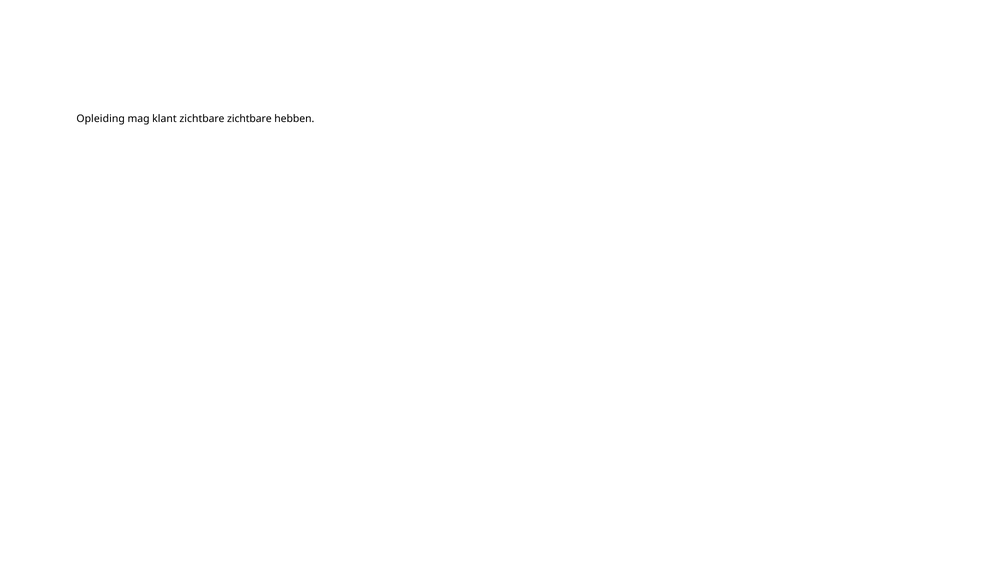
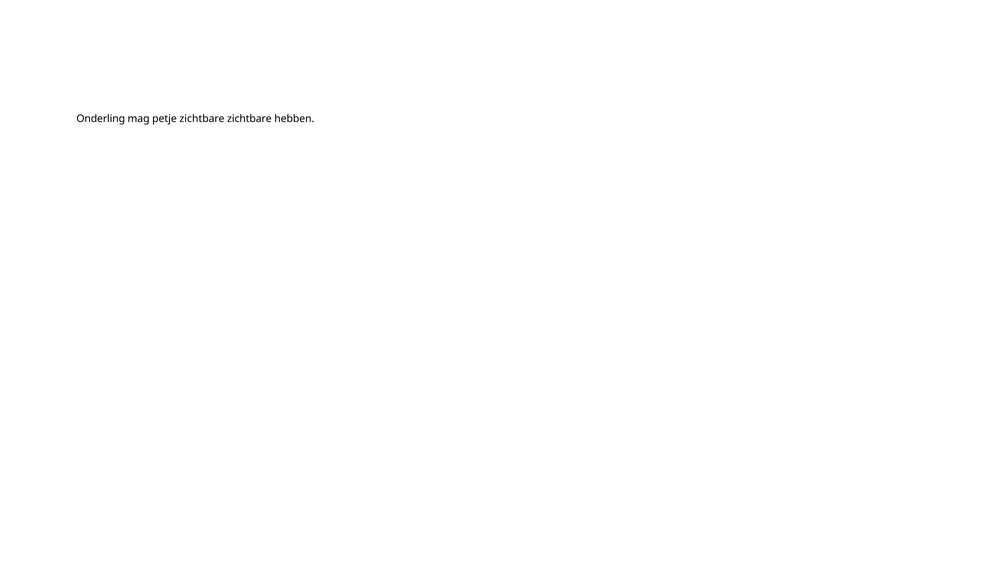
Opleiding: Opleiding -> Onderling
klant: klant -> petje
